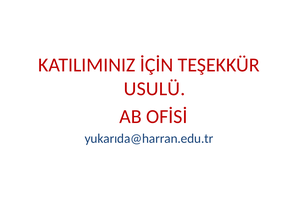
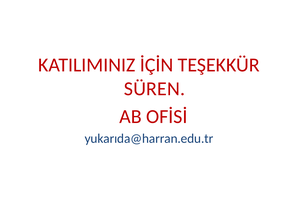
USULÜ: USULÜ -> SÜREN
